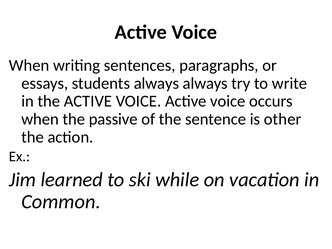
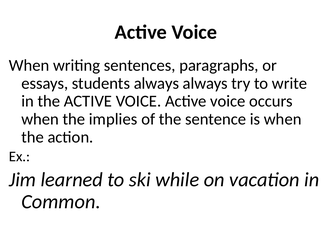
passive: passive -> implies
is other: other -> when
